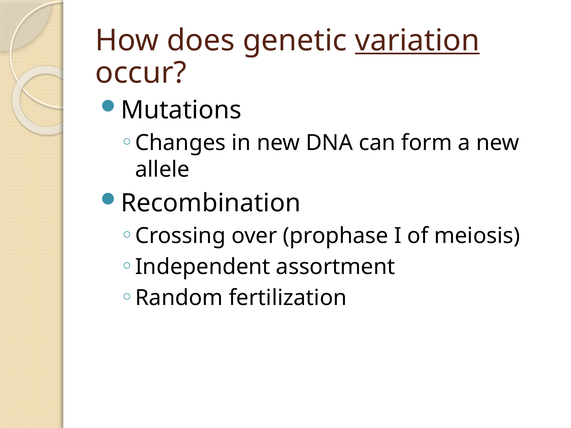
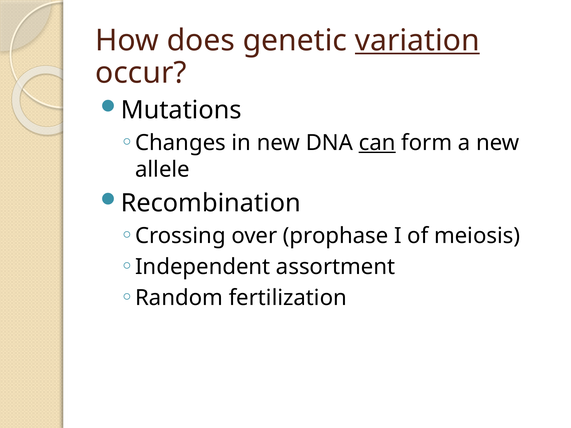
can underline: none -> present
